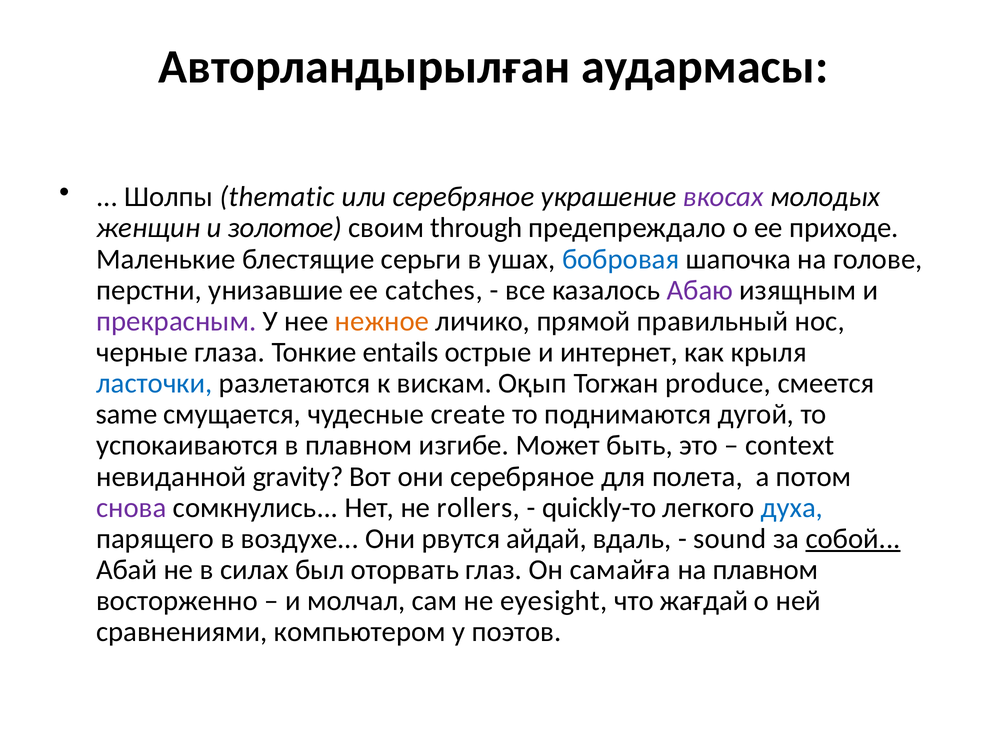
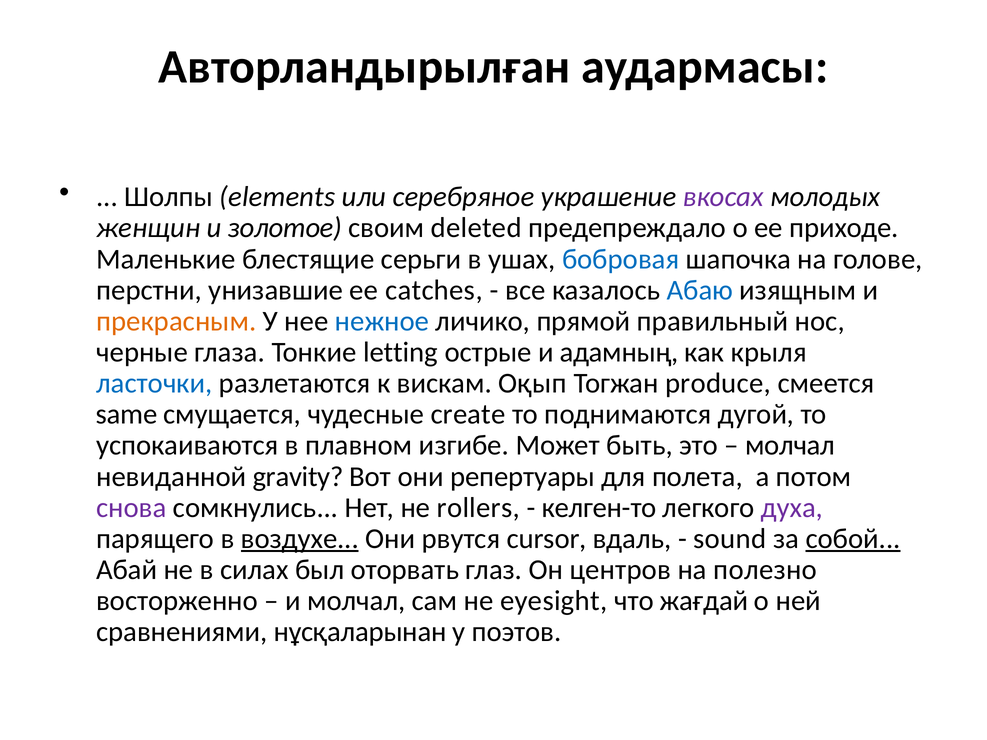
thematic: thematic -> elements
through: through -> deleted
Абаю colour: purple -> blue
прекрасным colour: purple -> orange
нежное colour: orange -> blue
entails: entails -> letting
интернет: интернет -> адамның
context at (790, 446): context -> молчал
они серебряное: серебряное -> репертуары
quickly-то: quickly-то -> келген-то
духа colour: blue -> purple
воздухе underline: none -> present
айдай: айдай -> cursor
самайға: самайға -> центров
на плавном: плавном -> полезно
компьютером: компьютером -> нұсқаларынан
